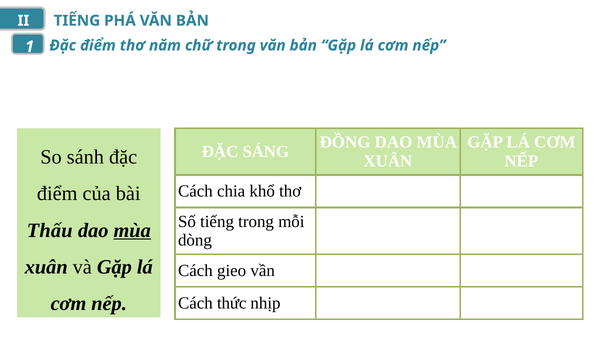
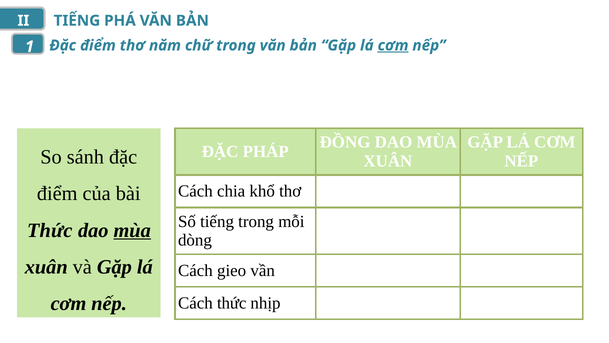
cơm at (393, 45) underline: none -> present
SÁNG: SÁNG -> PHÁP
Thấu at (50, 230): Thấu -> Thức
